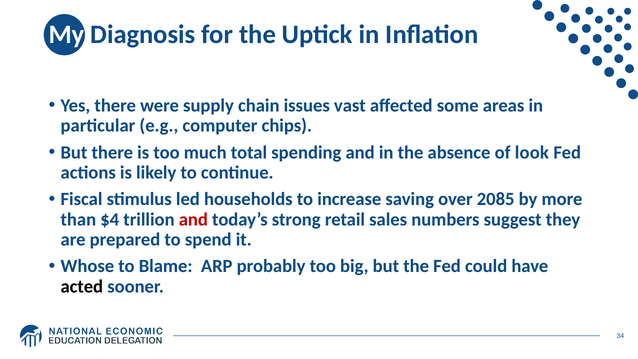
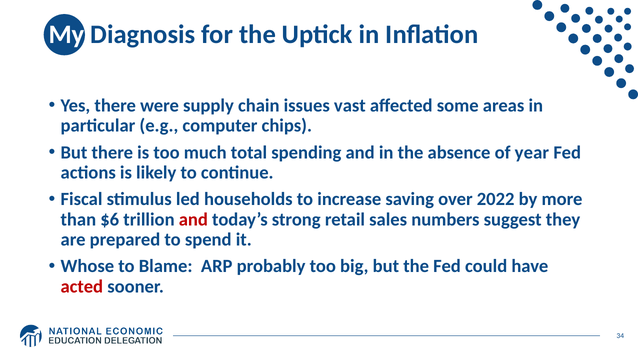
look: look -> year
2085: 2085 -> 2022
$4: $4 -> $6
acted colour: black -> red
